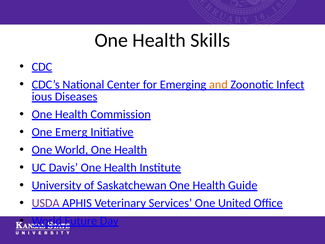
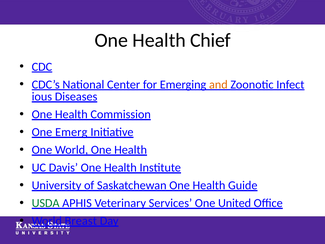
Skills: Skills -> Chief
USDA colour: purple -> green
Future: Future -> Breast
